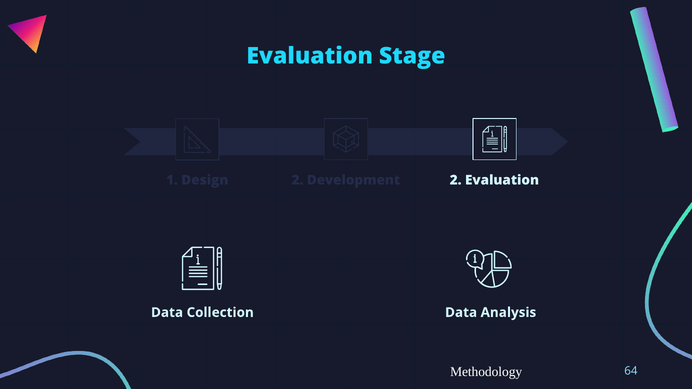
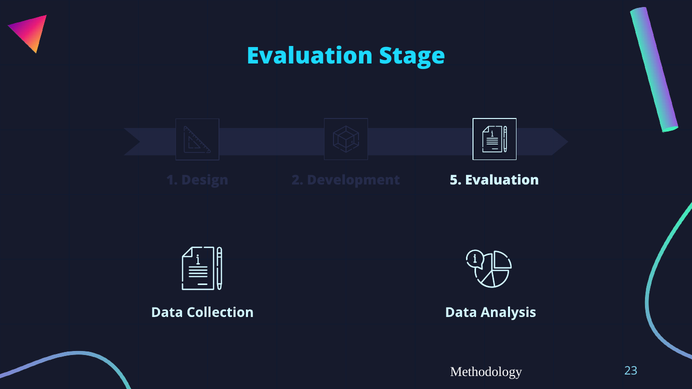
Development 2: 2 -> 5
64: 64 -> 23
